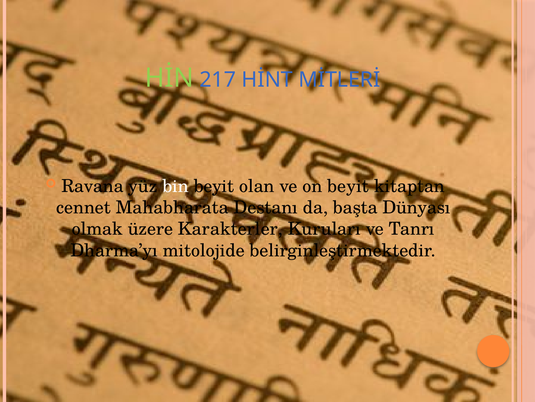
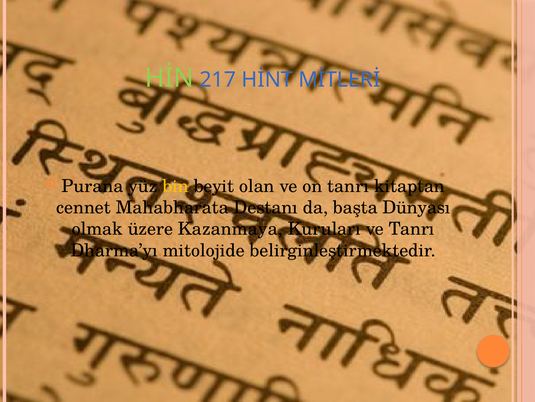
Ravana: Ravana -> Purana
bin colour: white -> yellow
on beyit: beyit -> tanrı
Karakterler: Karakterler -> Kazanmaya
